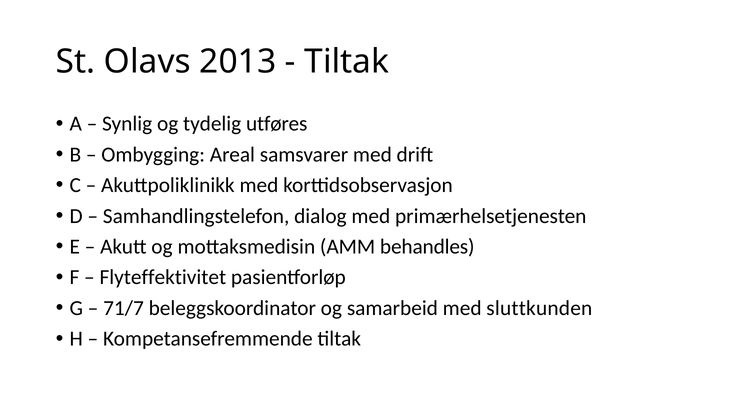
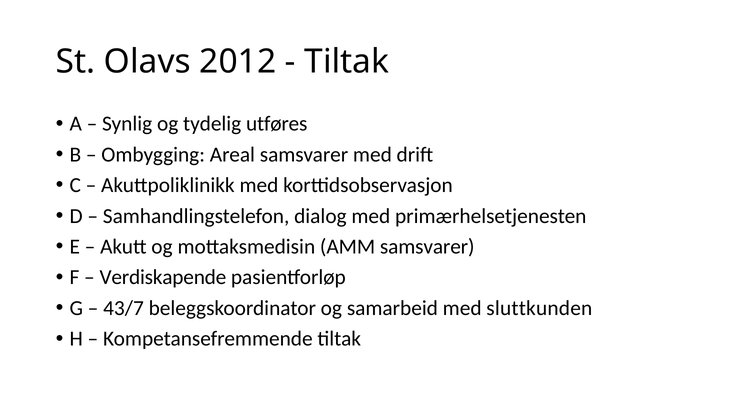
2013: 2013 -> 2012
AMM behandles: behandles -> samsvarer
Flyteffektivitet: Flyteffektivitet -> Verdiskapende
71/7: 71/7 -> 43/7
